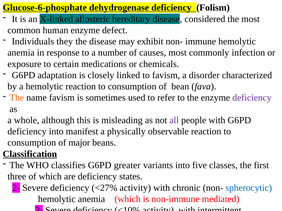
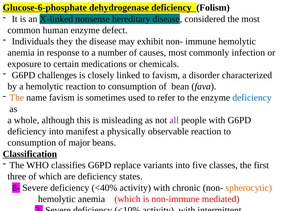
allosteric: allosteric -> nonsense
adaptation: adaptation -> challenges
deficiency at (252, 98) colour: purple -> blue
greater: greater -> replace
2- at (16, 188): 2- -> 8-
<27%: <27% -> <40%
spherocytic colour: blue -> orange
